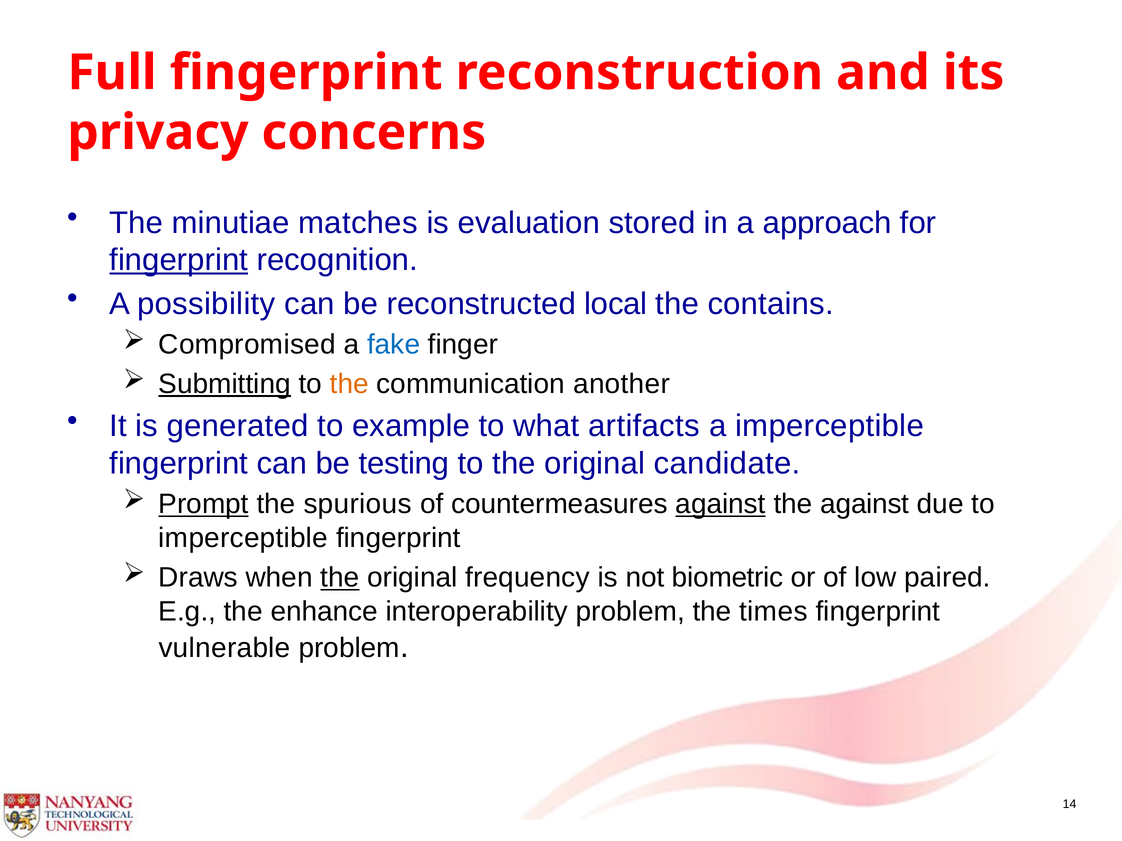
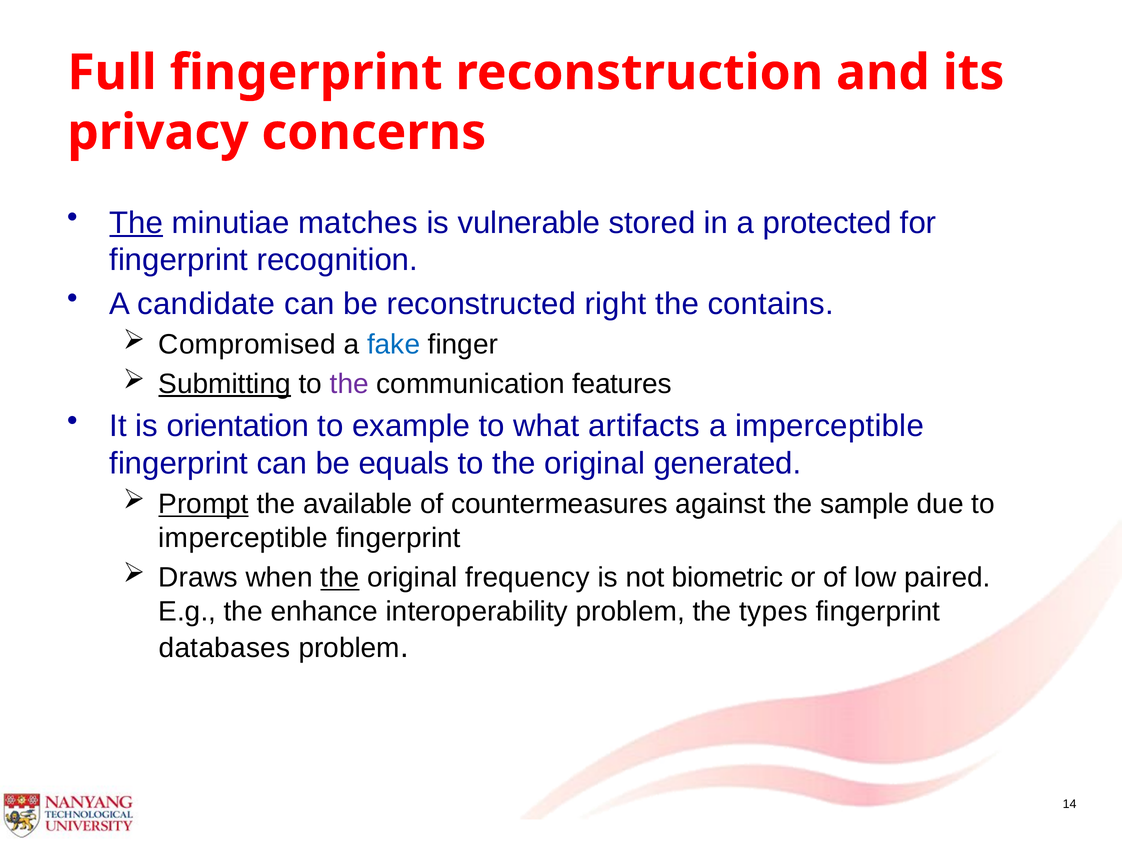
The at (136, 223) underline: none -> present
evaluation: evaluation -> vulnerable
approach: approach -> protected
fingerprint at (179, 260) underline: present -> none
possibility: possibility -> candidate
local: local -> right
the at (349, 384) colour: orange -> purple
another: another -> features
generated: generated -> orientation
testing: testing -> equals
candidate: candidate -> generated
spurious: spurious -> available
against at (721, 504) underline: present -> none
the against: against -> sample
times: times -> types
vulnerable: vulnerable -> databases
